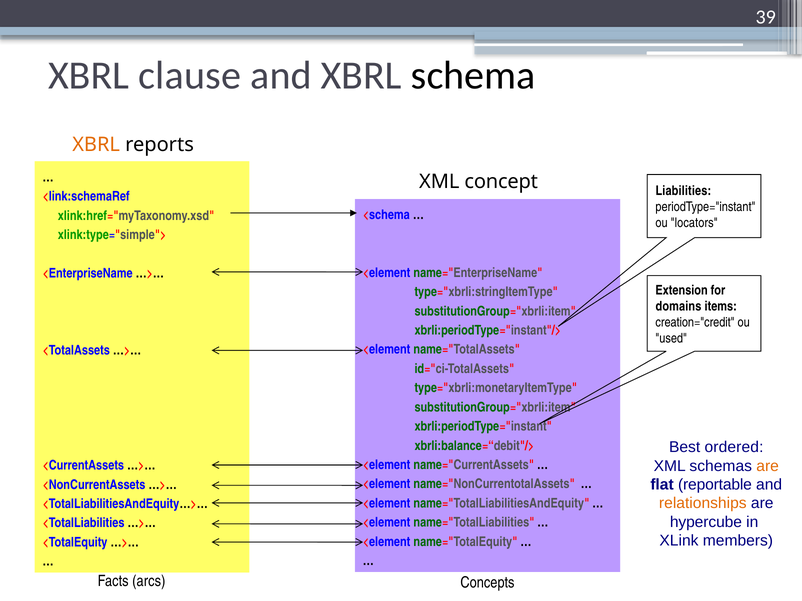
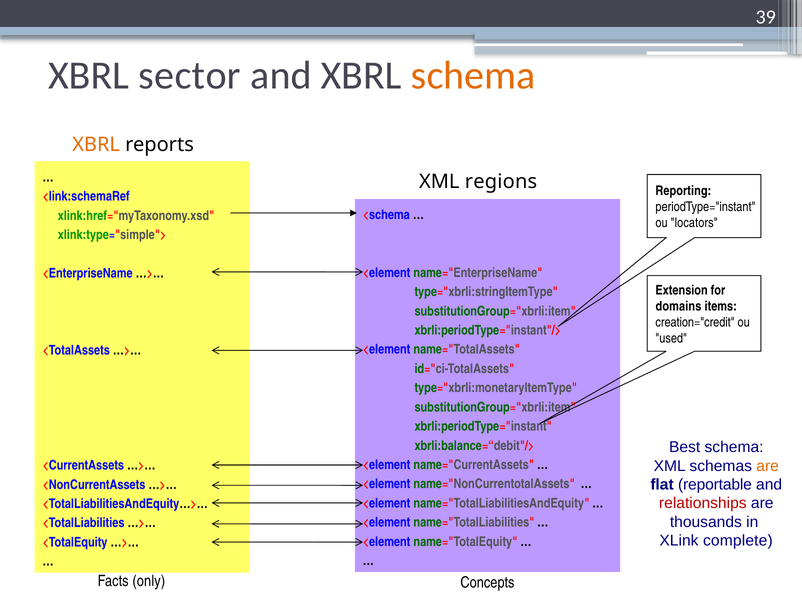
clause: clause -> sector
schema at (473, 76) colour: black -> orange
concept: concept -> regions
Liabilities: Liabilities -> Reporting
Best ordered: ordered -> schema
relationships colour: orange -> red
hypercube: hypercube -> thousands
members: members -> complete
arcs: arcs -> only
